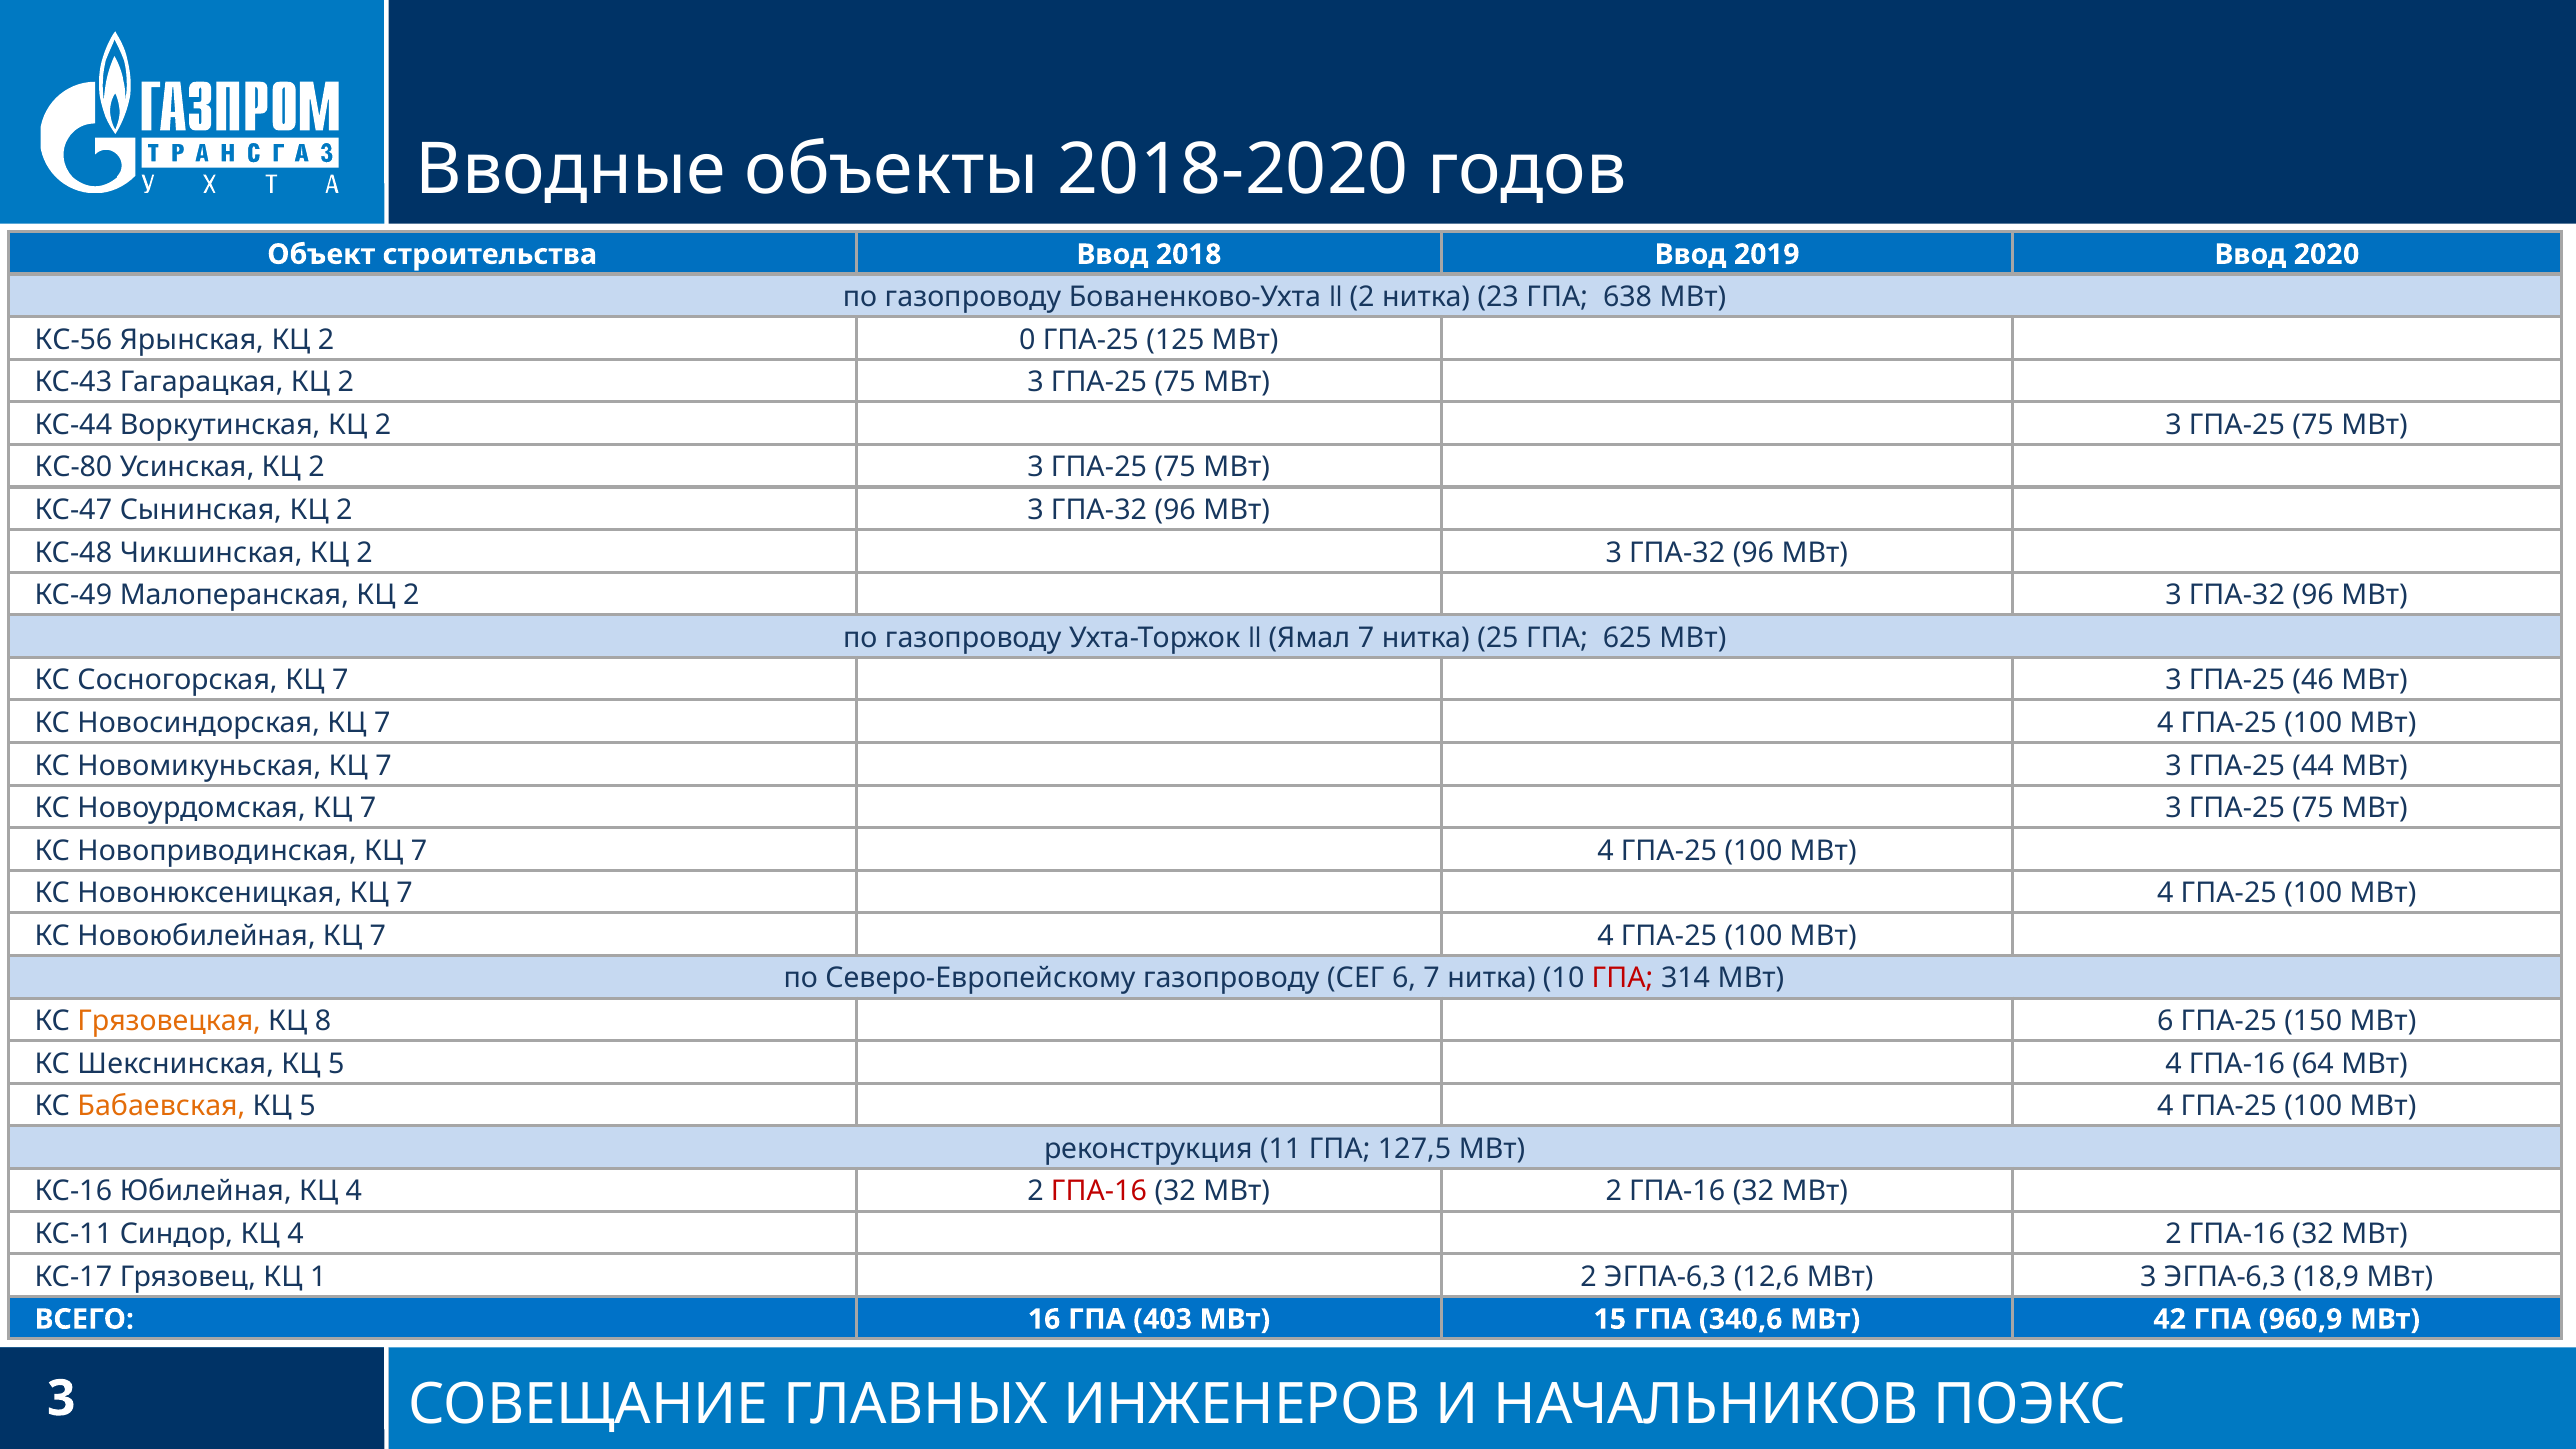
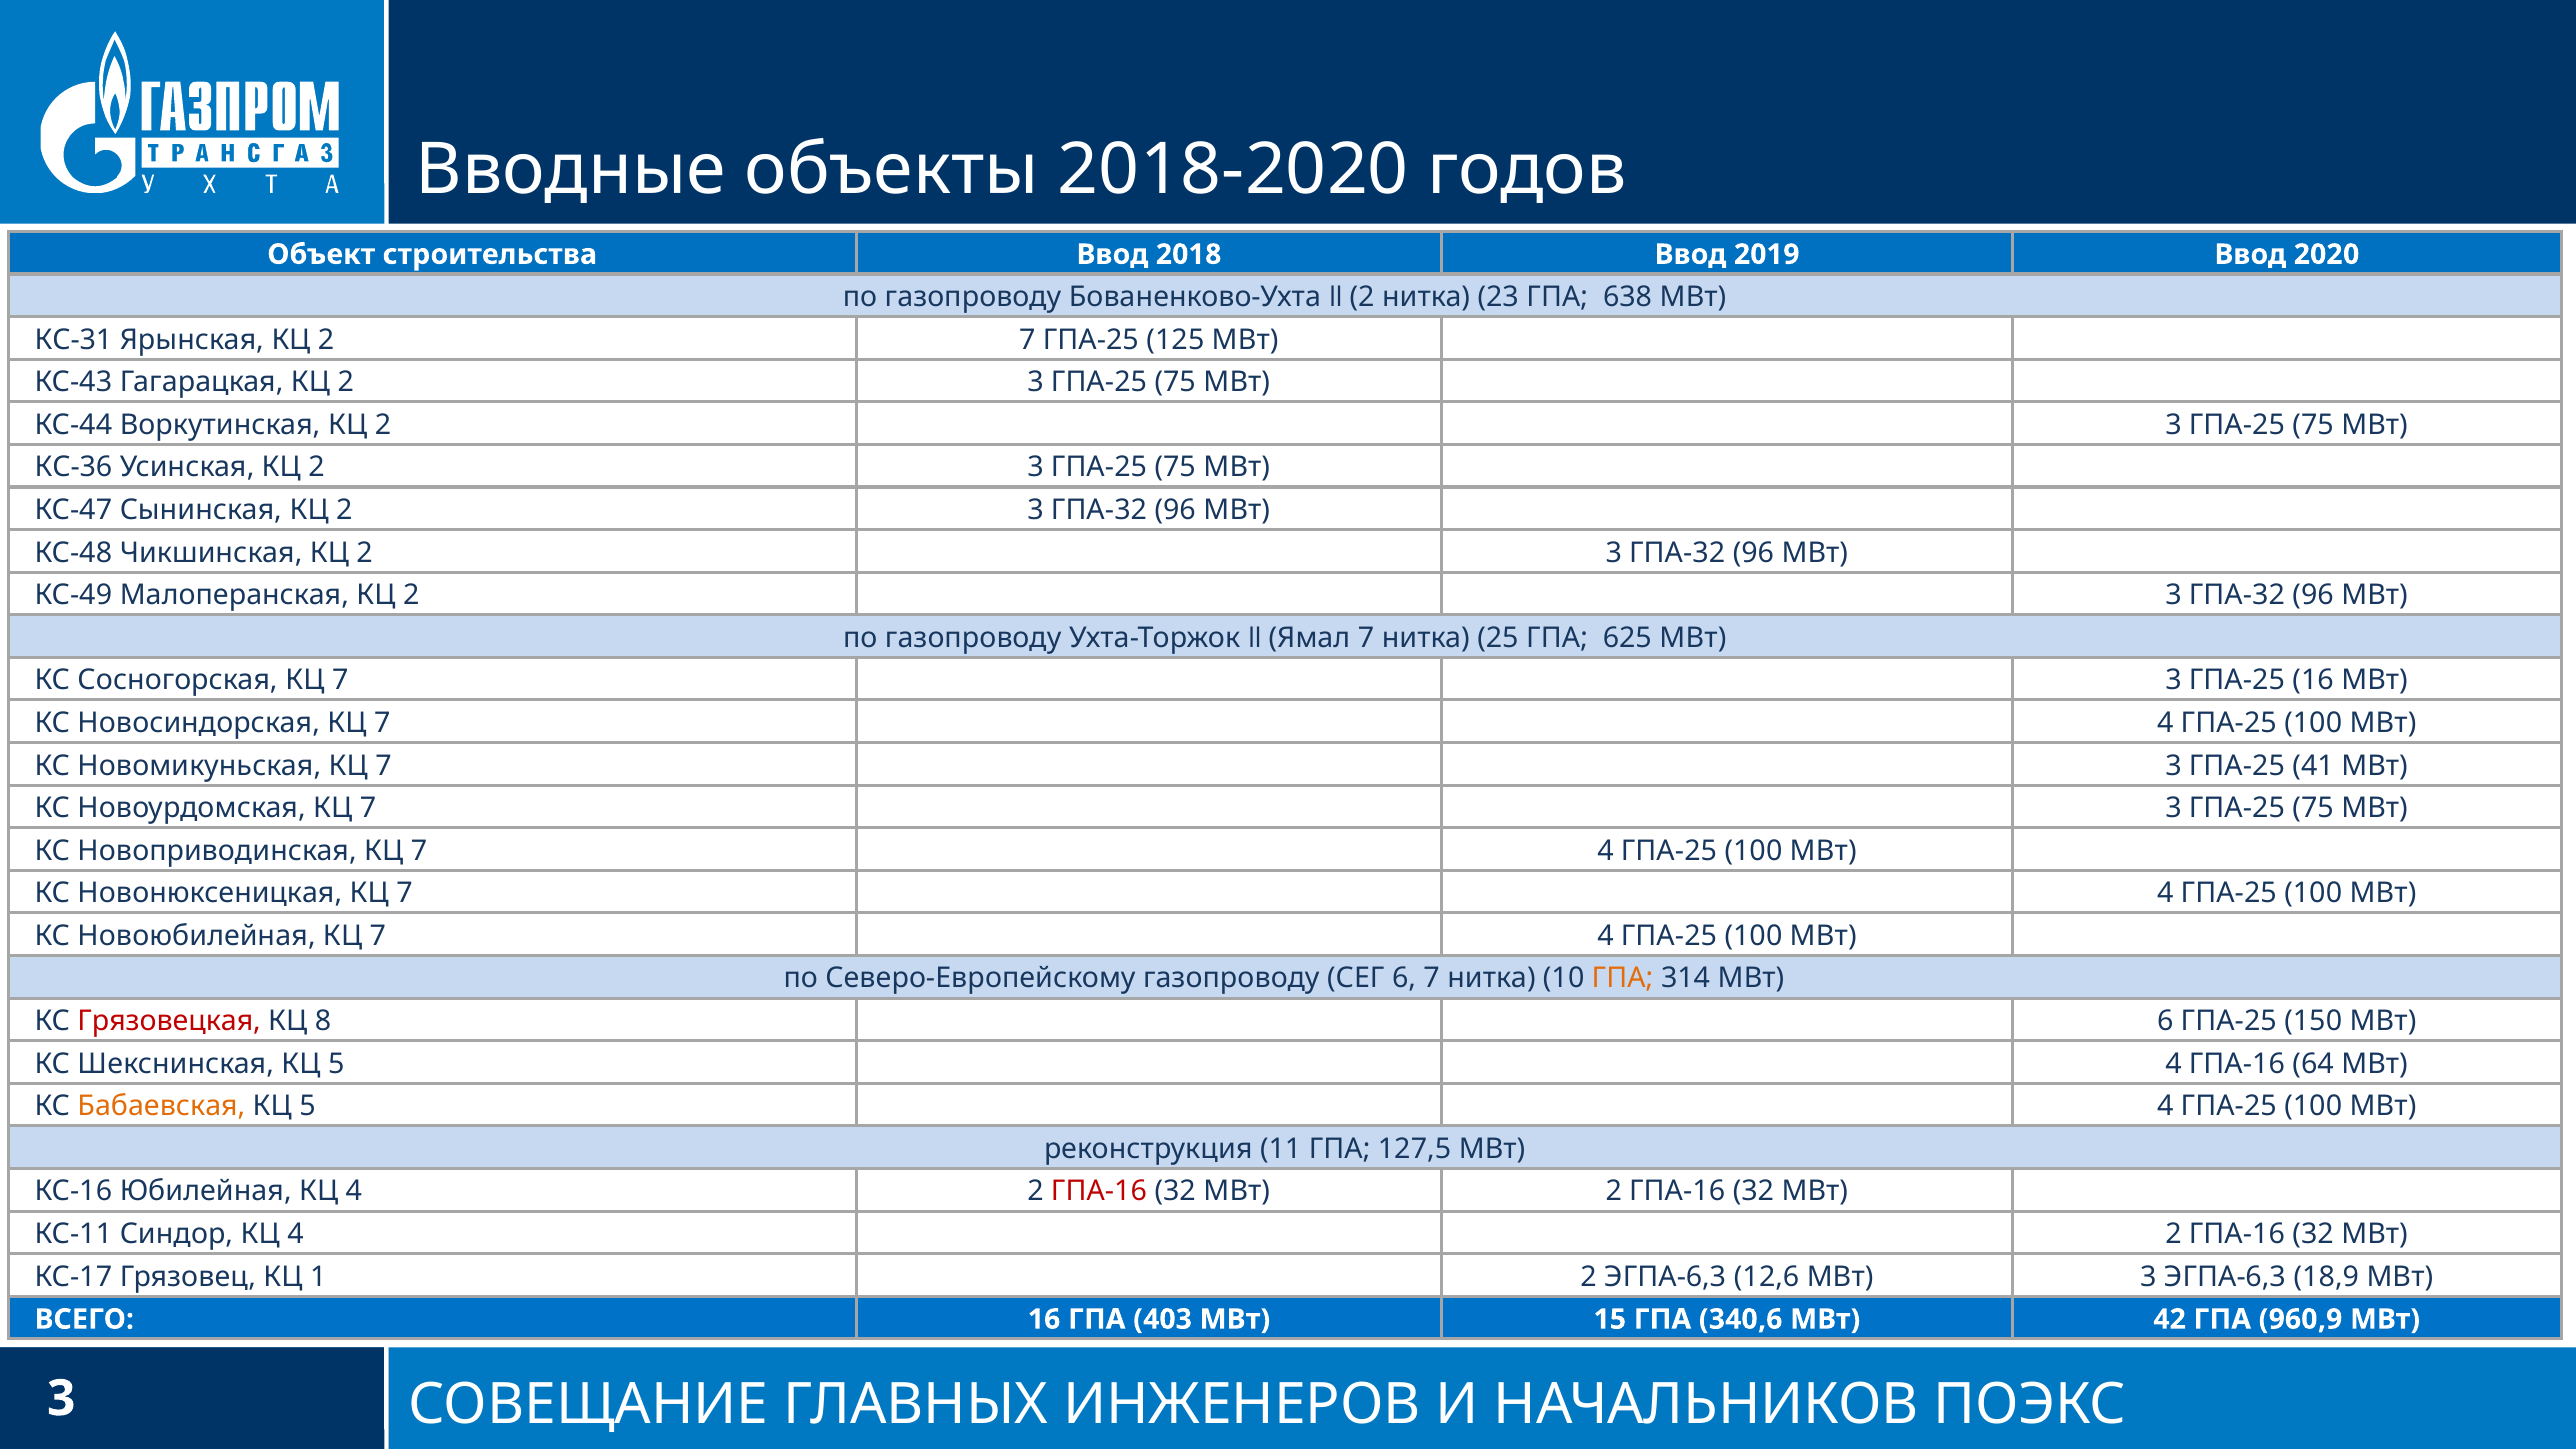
КС-56: КС-56 -> КС-31
2 0: 0 -> 7
КС-80: КС-80 -> КС-36
ГПА-25 46: 46 -> 16
44: 44 -> 41
ГПА at (1623, 979) colour: red -> orange
Грязовецкая colour: orange -> red
